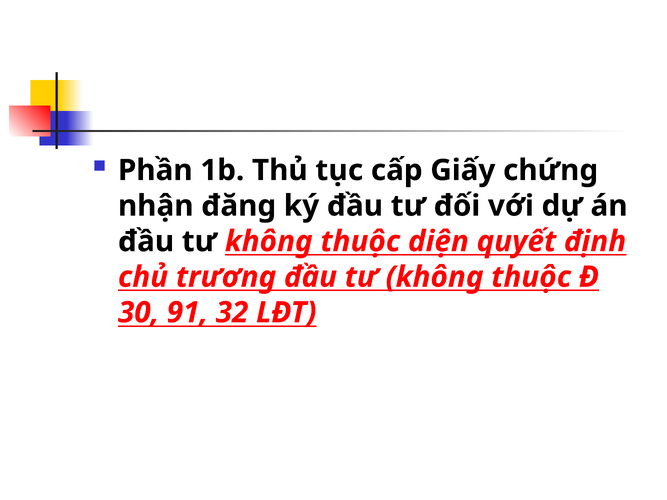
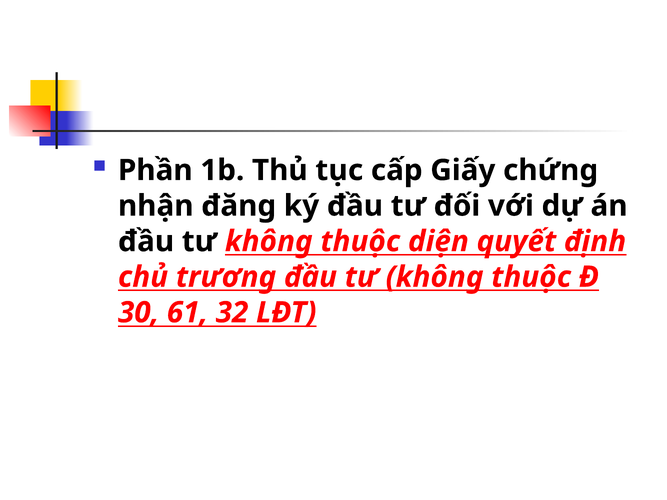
91: 91 -> 61
